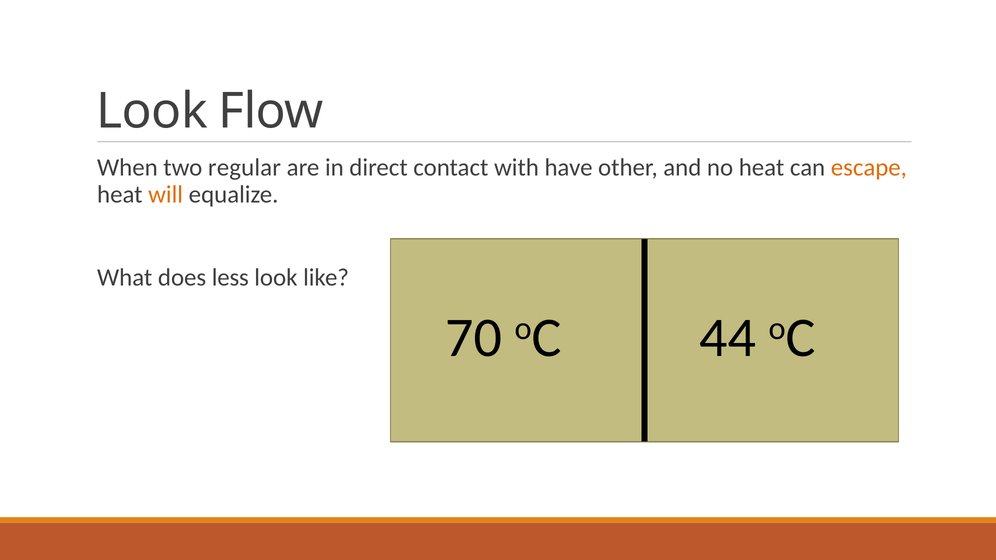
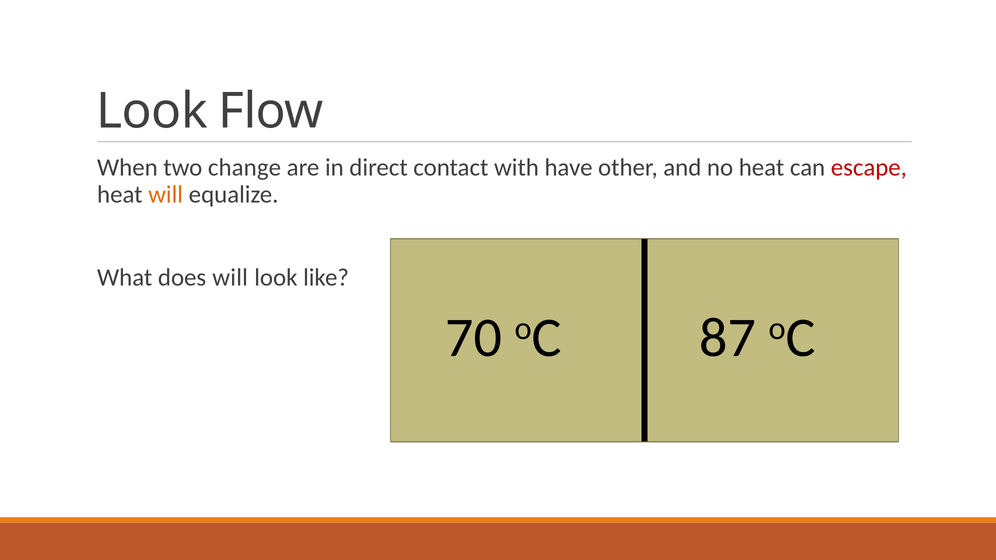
regular: regular -> change
escape colour: orange -> red
does less: less -> will
44: 44 -> 87
